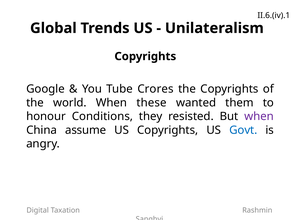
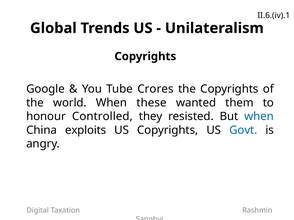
Conditions: Conditions -> Controlled
when at (259, 117) colour: purple -> blue
assume: assume -> exploits
